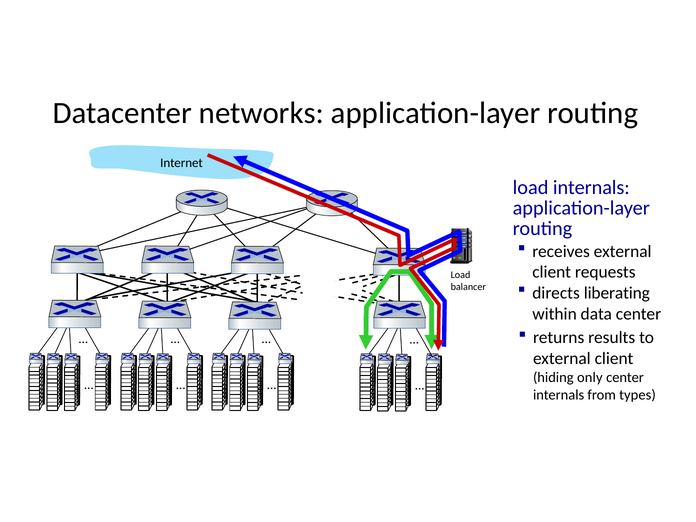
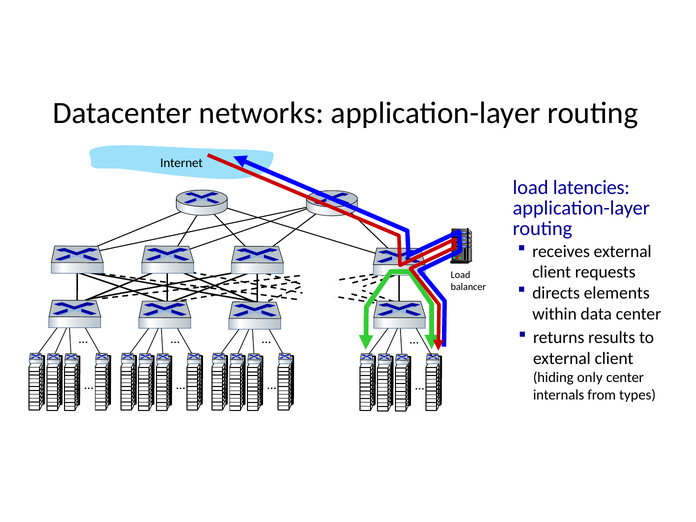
load internals: internals -> latencies
liberating: liberating -> elements
